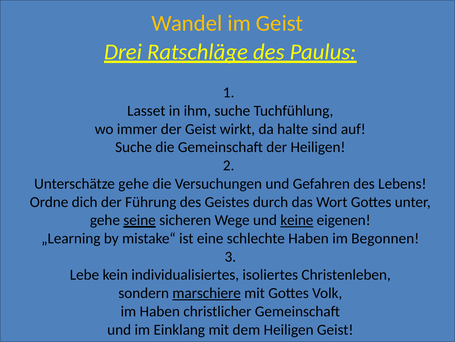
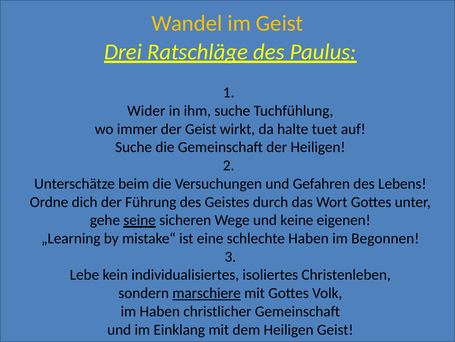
Lasset: Lasset -> Wider
sind: sind -> tuet
Unterschätze gehe: gehe -> beim
keine underline: present -> none
